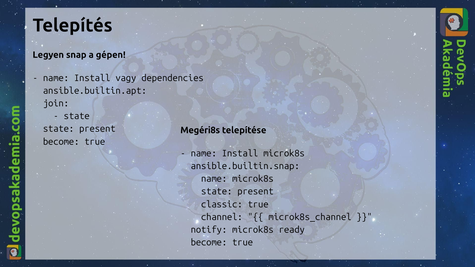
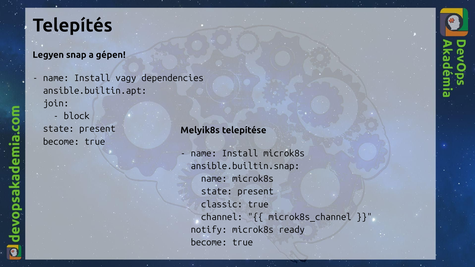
state at (77, 116): state -> block
Megéri8s: Megéri8s -> Melyik8s
